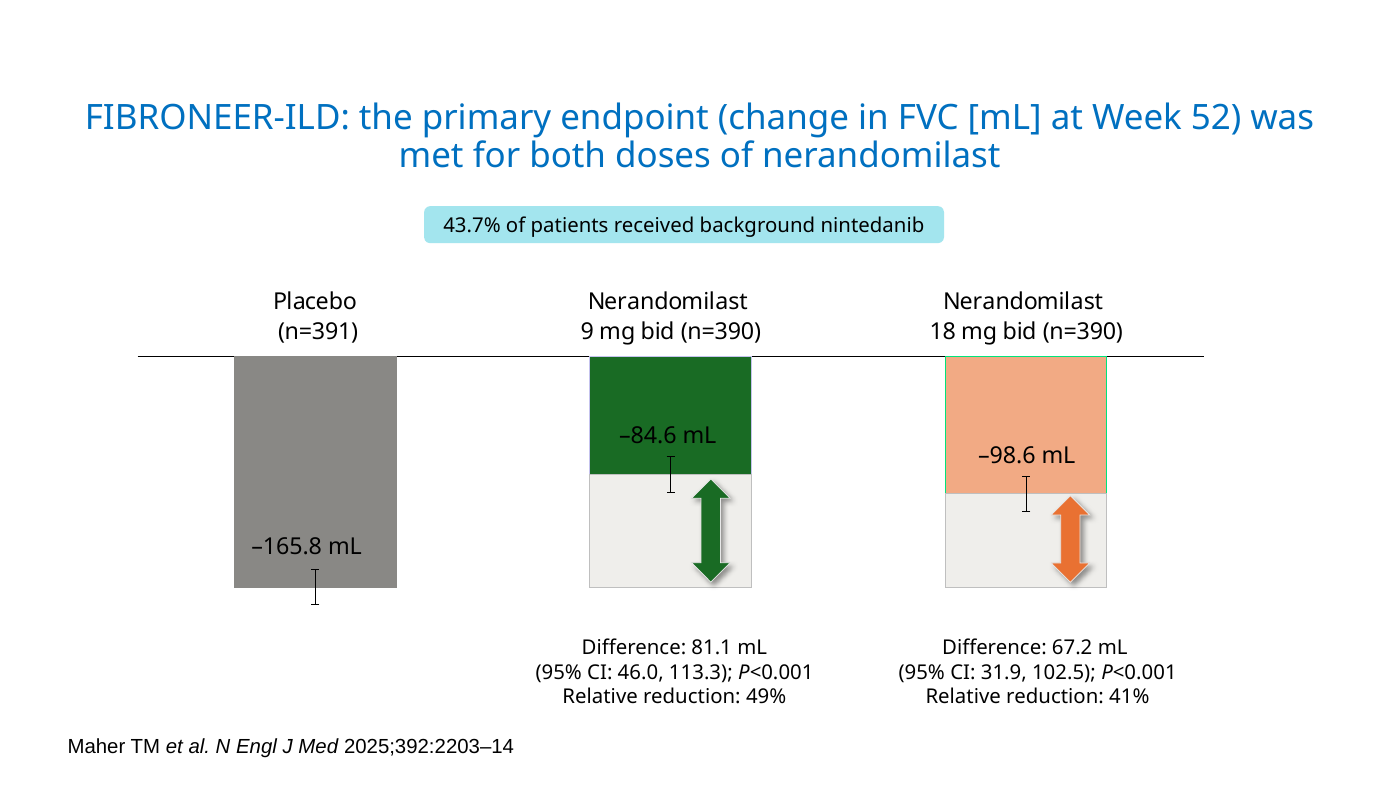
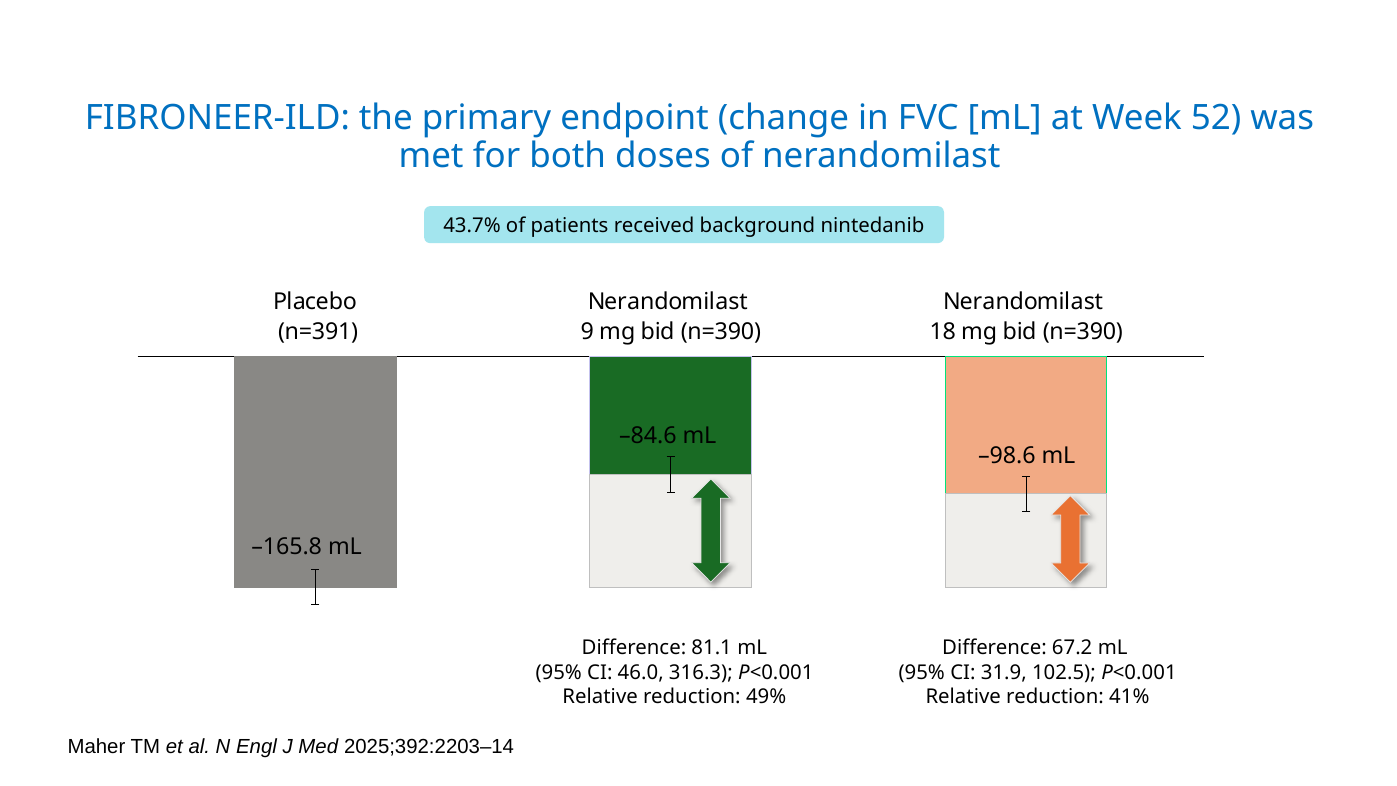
113.3: 113.3 -> 316.3
